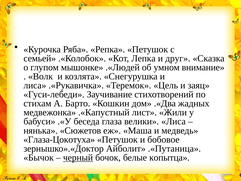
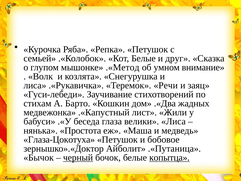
Кот Лепка: Лепка -> Белые
.«Людей: .«Людей -> .«Метод
Цель: Цель -> Речи
Сюжетов: Сюжетов -> Простота
копытца underline: none -> present
